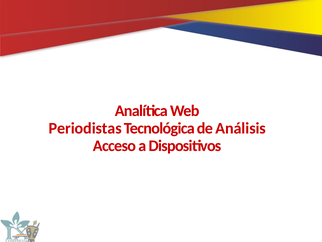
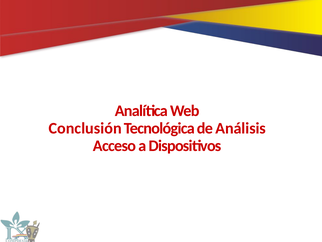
Periodistas: Periodistas -> Conclusión
